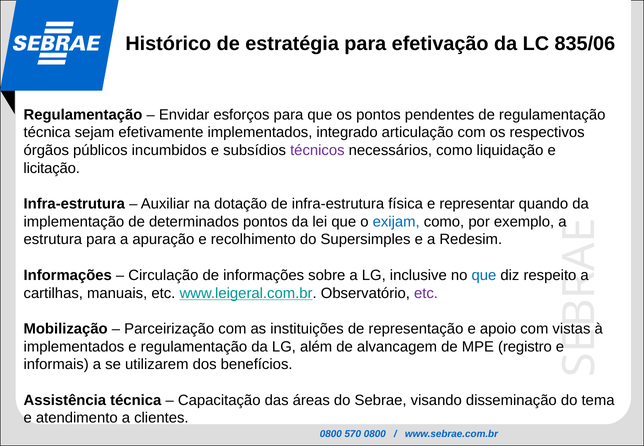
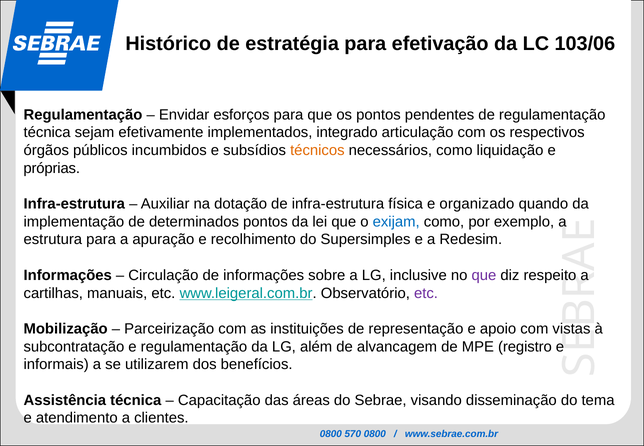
835/06: 835/06 -> 103/06
técnicos colour: purple -> orange
licitação: licitação -> próprias
representar: representar -> organizado
que at (484, 275) colour: blue -> purple
implementados at (74, 347): implementados -> subcontratação
